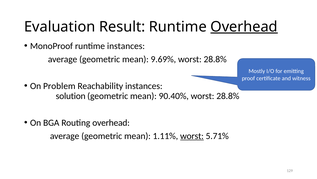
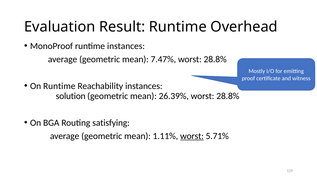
Overhead at (244, 27) underline: present -> none
9.69%: 9.69% -> 7.47%
On Problem: Problem -> Runtime
90.40%: 90.40% -> 26.39%
Routing overhead: overhead -> satisfying
